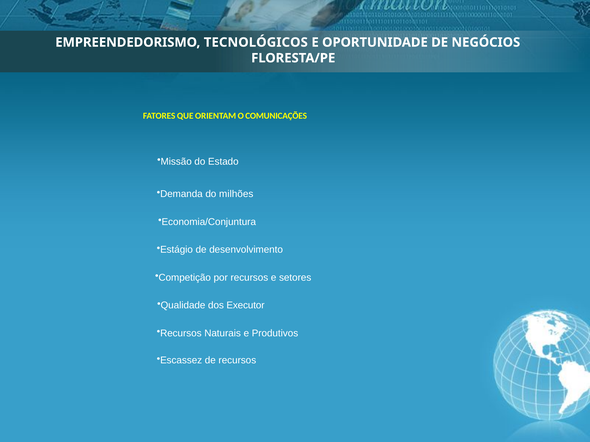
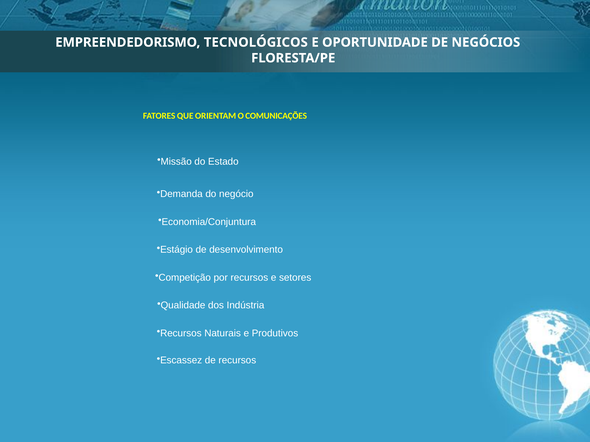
milhões: milhões -> negócio
Executor: Executor -> Indústria
